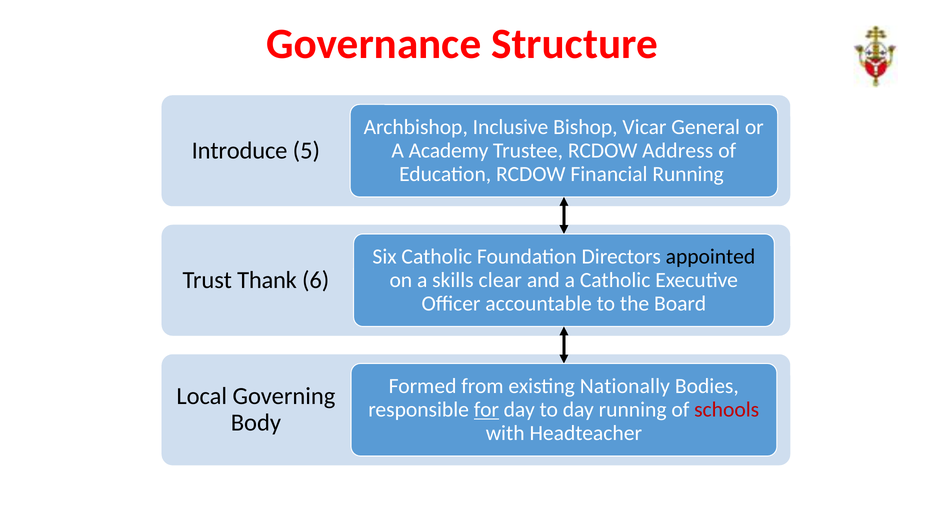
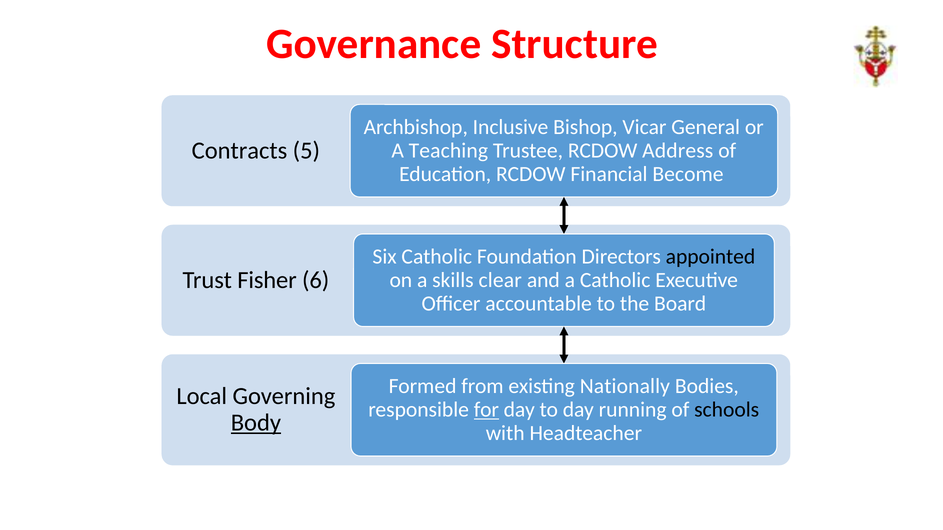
Introduce: Introduce -> Contracts
Academy: Academy -> Teaching
Financial Running: Running -> Become
Thank: Thank -> Fisher
schools colour: red -> black
Body underline: none -> present
